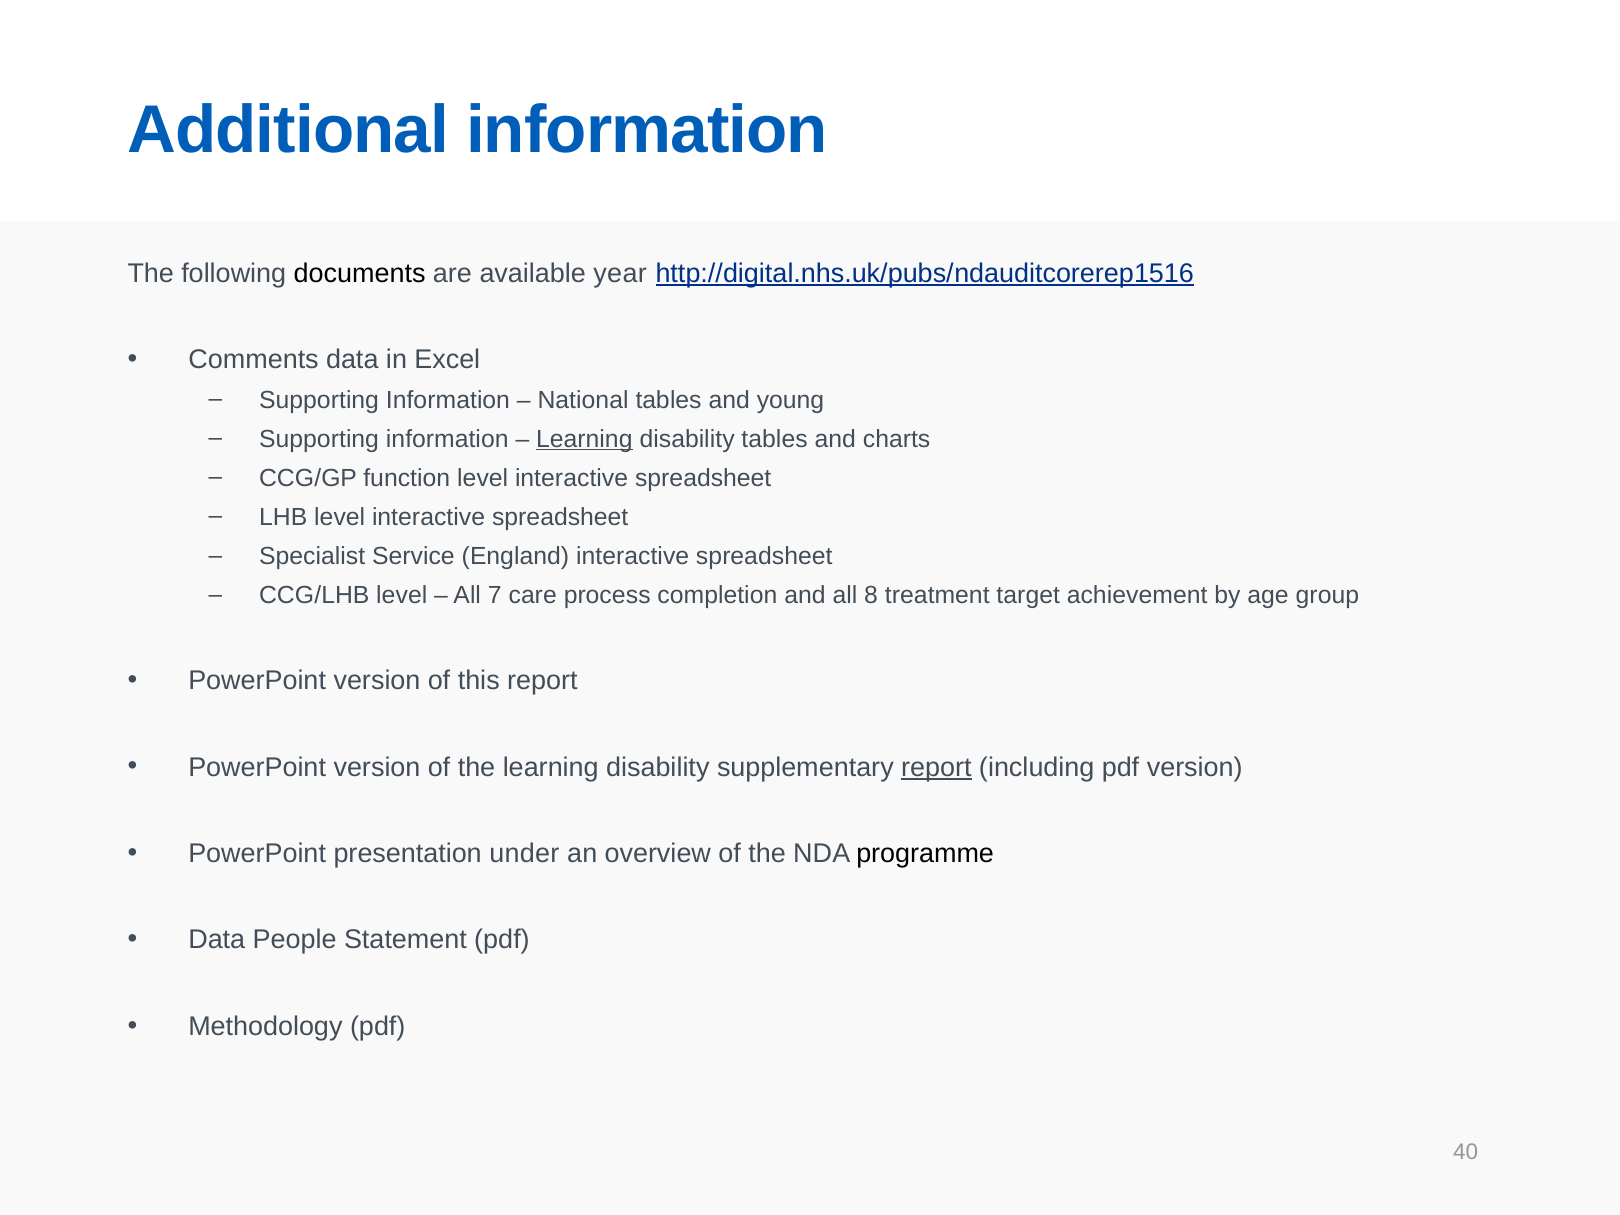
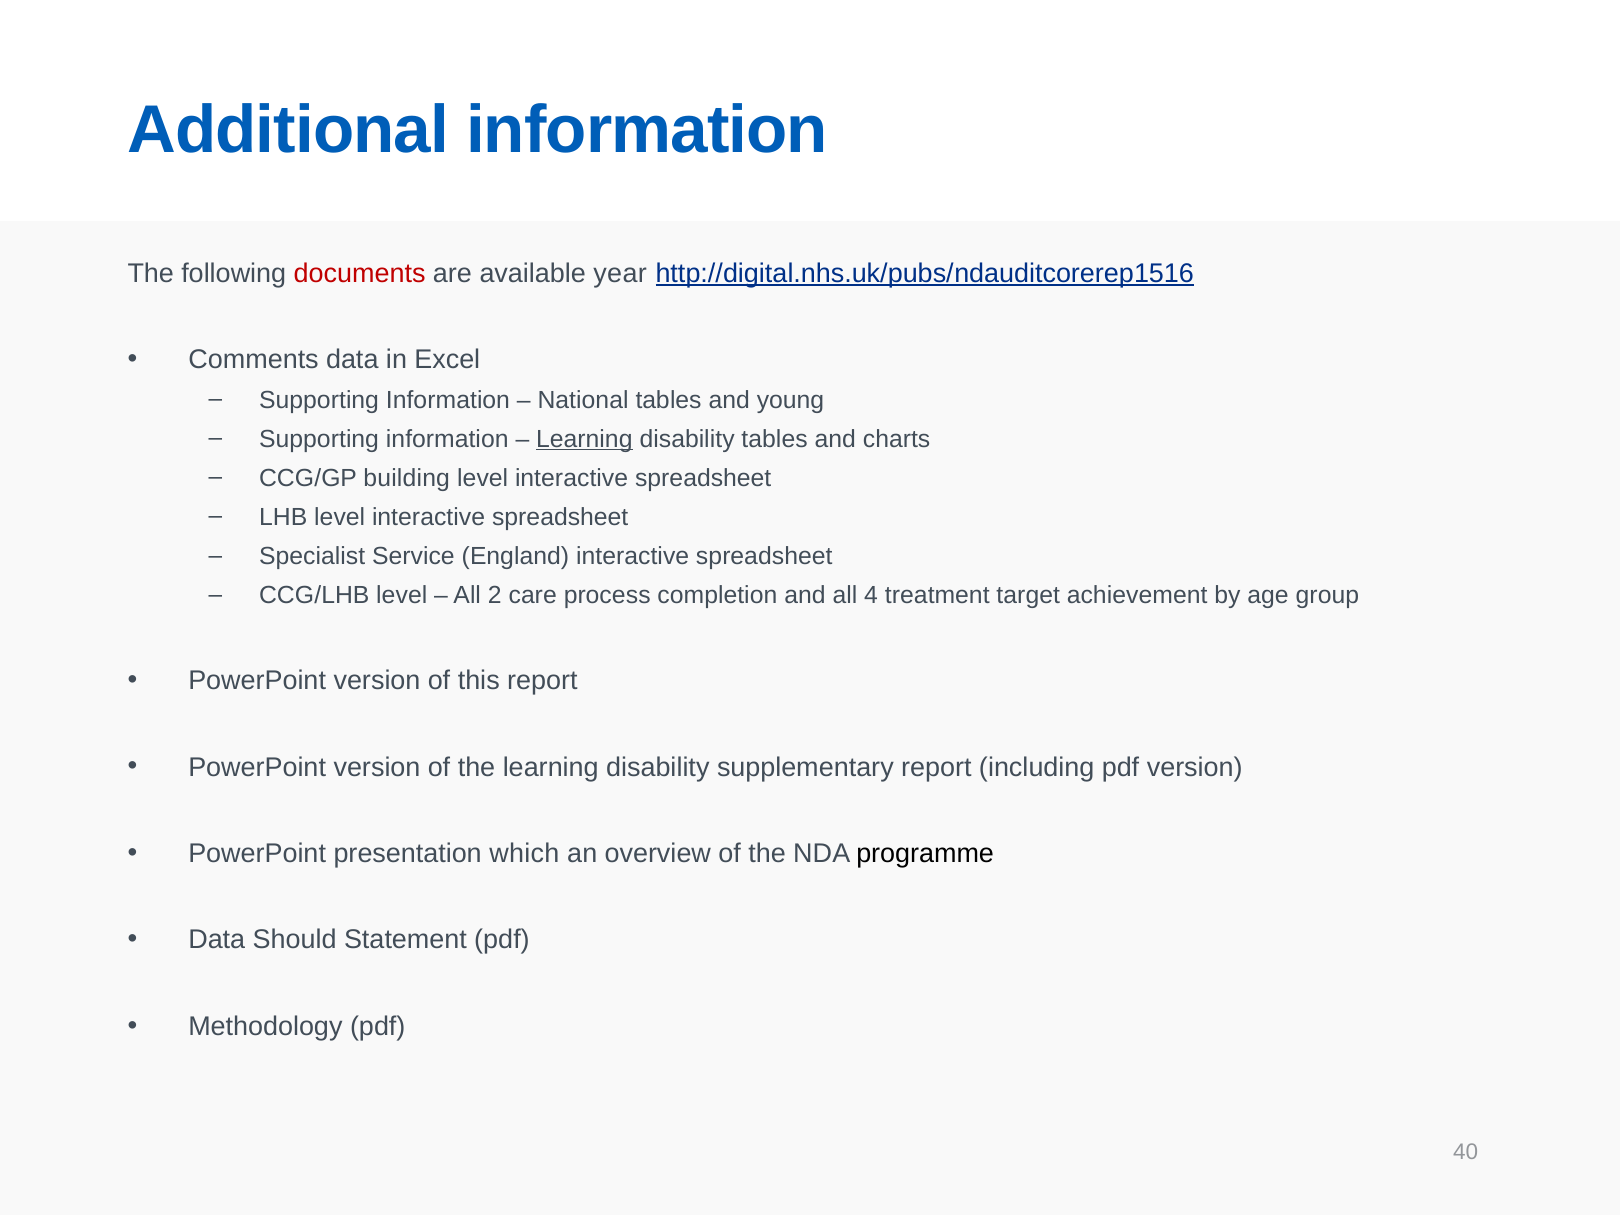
documents colour: black -> red
function: function -> building
7: 7 -> 2
8: 8 -> 4
report at (936, 767) underline: present -> none
under: under -> which
People: People -> Should
